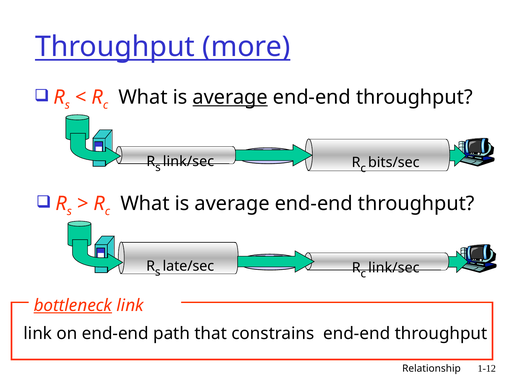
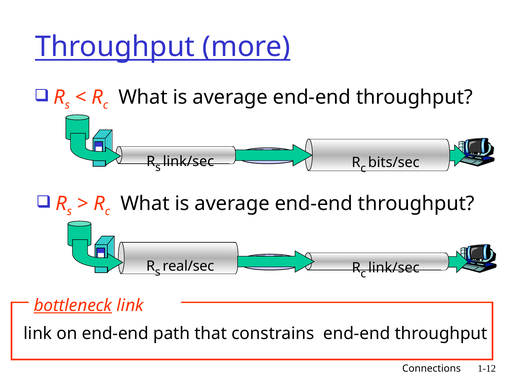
average at (230, 97) underline: present -> none
late/sec: late/sec -> real/sec
Relationship: Relationship -> Connections
